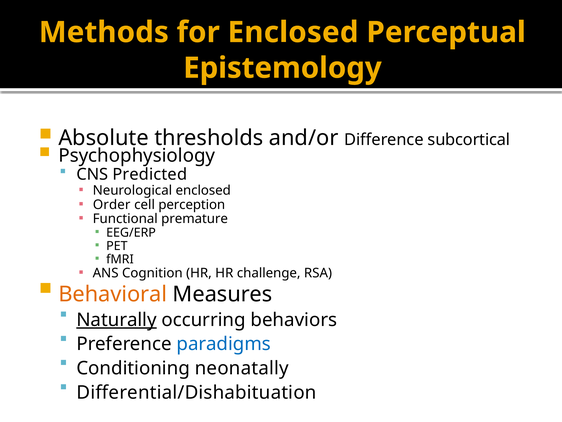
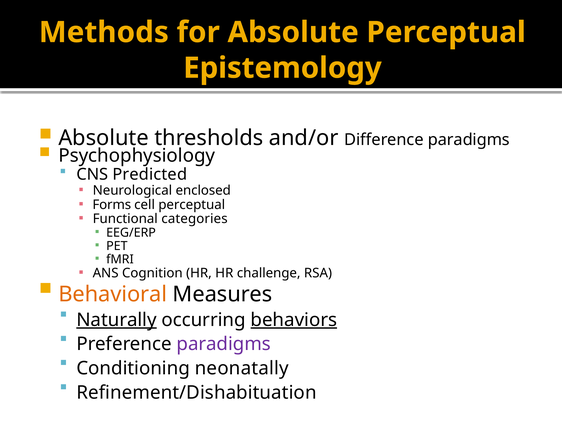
for Enclosed: Enclosed -> Absolute
Difference subcortical: subcortical -> paradigms
Order: Order -> Forms
cell perception: perception -> perceptual
premature: premature -> categories
behaviors underline: none -> present
paradigms at (224, 344) colour: blue -> purple
Differential/Dishabituation: Differential/Dishabituation -> Refinement/Dishabituation
